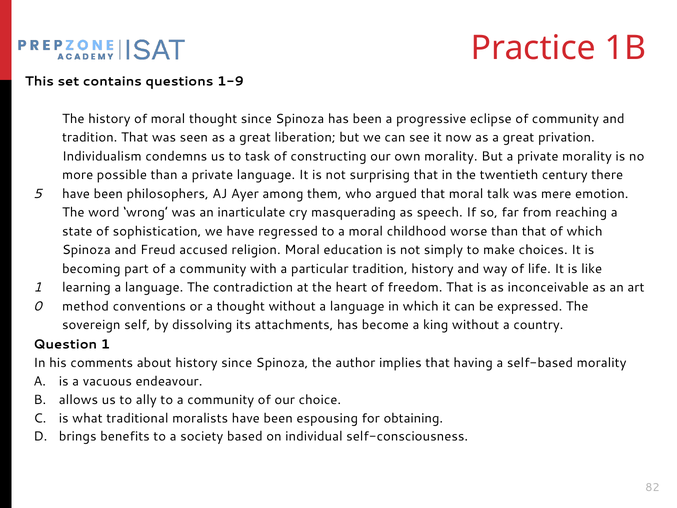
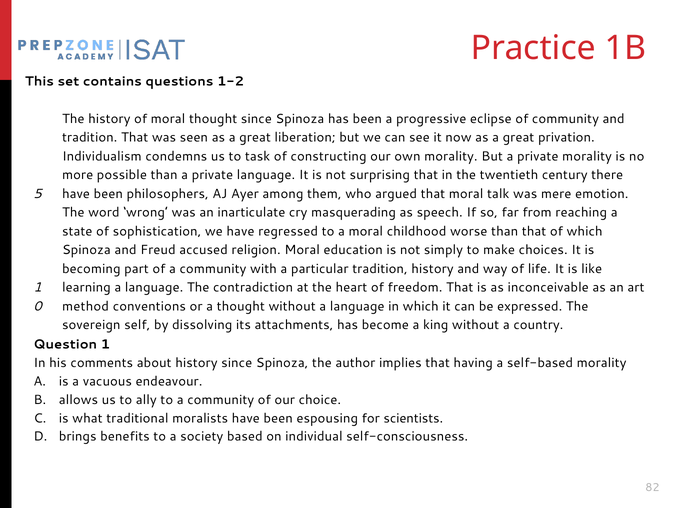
1-9: 1-9 -> 1-2
obtaining: obtaining -> scientists
